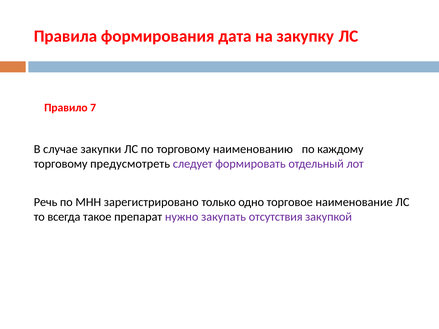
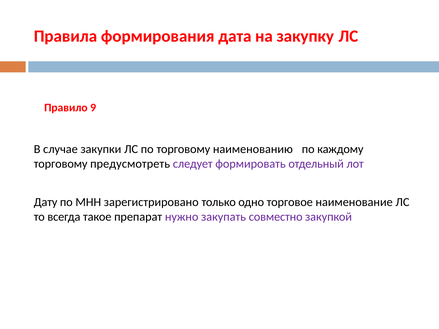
7: 7 -> 9
Речь: Речь -> Дату
отсутствия: отсутствия -> совместно
